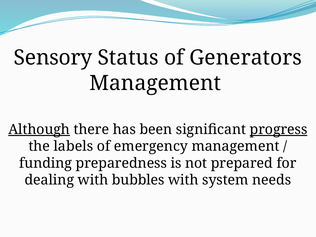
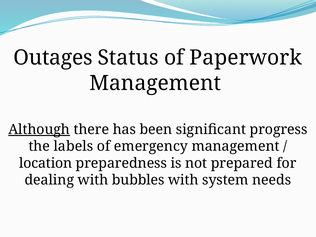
Sensory: Sensory -> Outages
Generators: Generators -> Paperwork
progress underline: present -> none
funding: funding -> location
